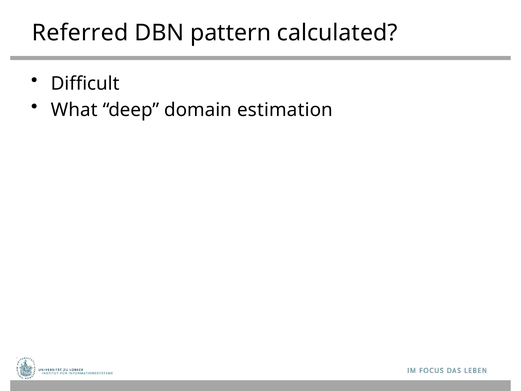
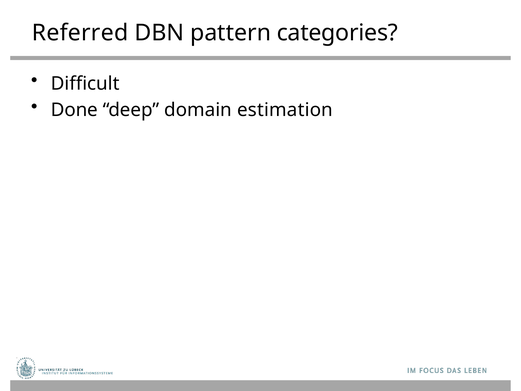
calculated: calculated -> categories
What: What -> Done
